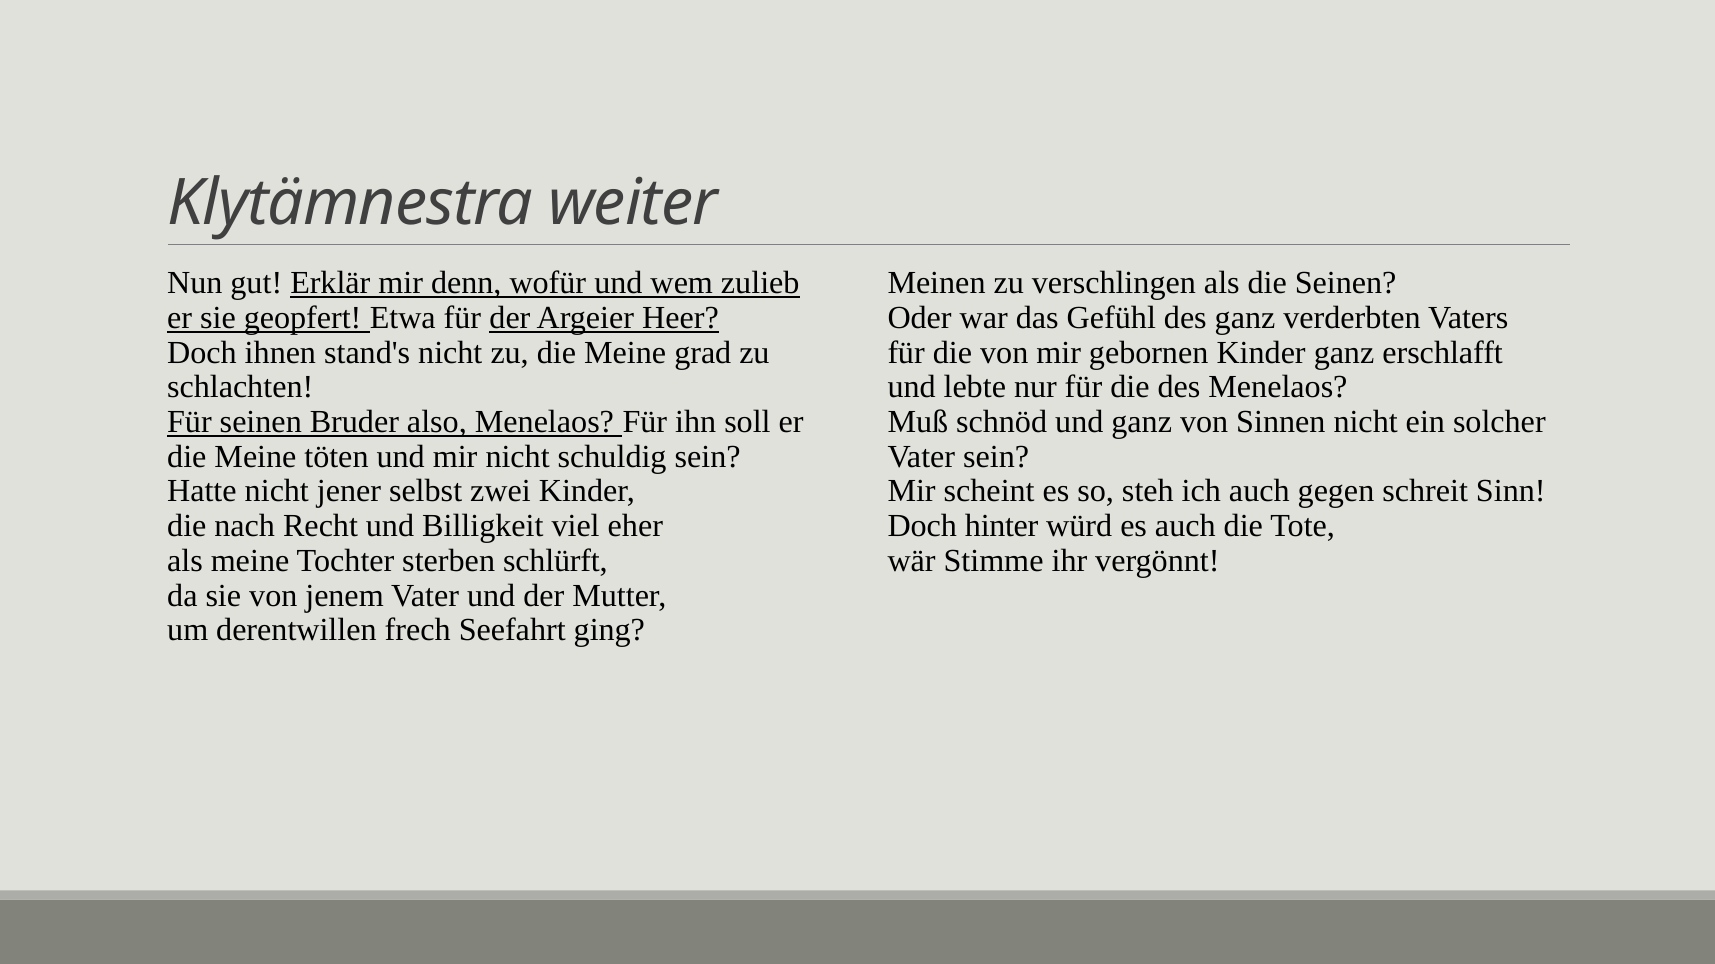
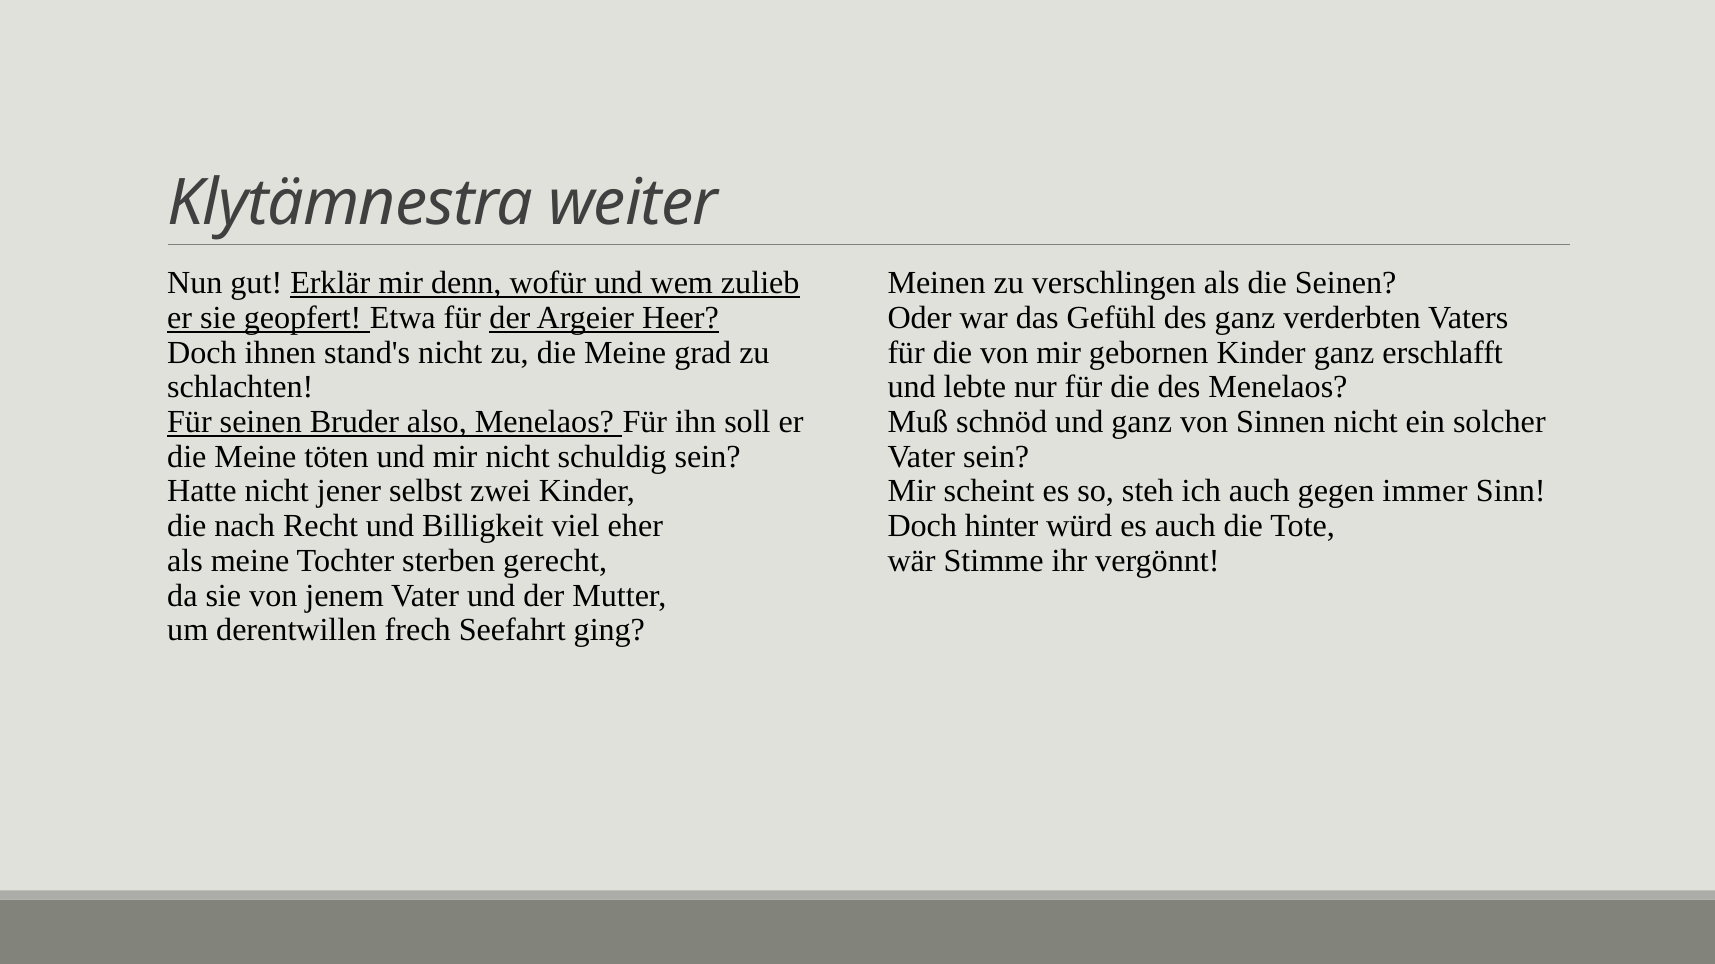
schreit: schreit -> immer
schlürft: schlürft -> gerecht
